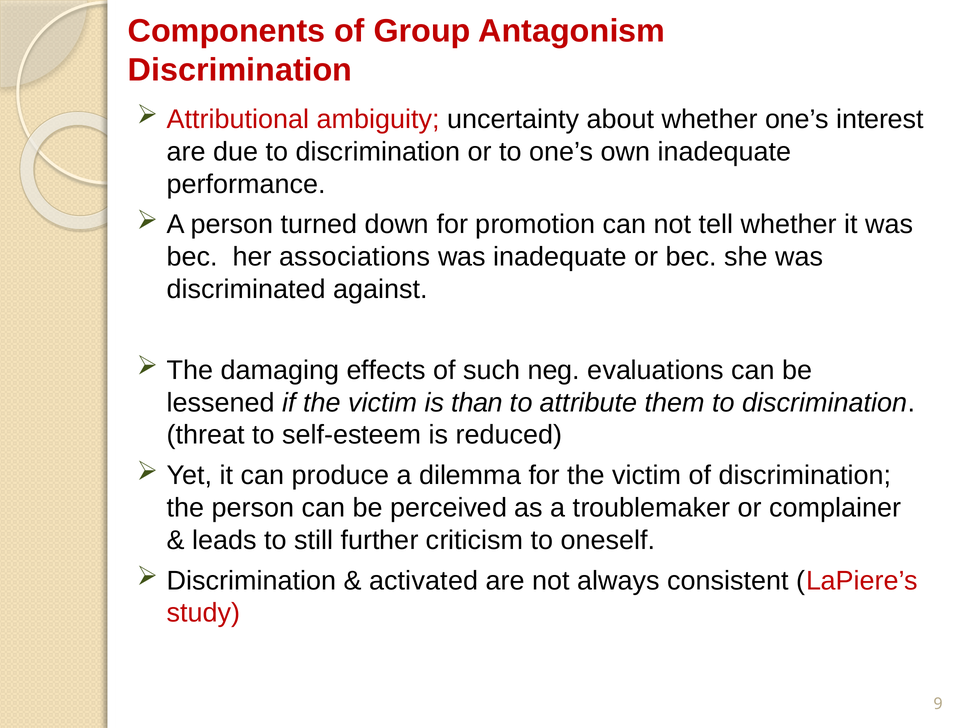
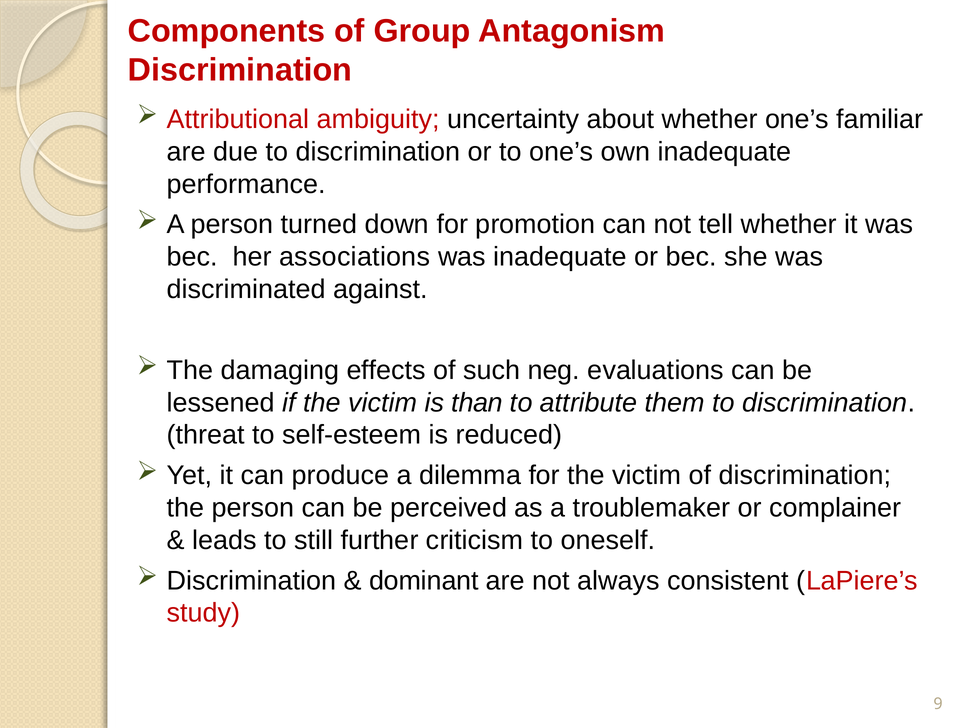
interest: interest -> familiar
activated: activated -> dominant
